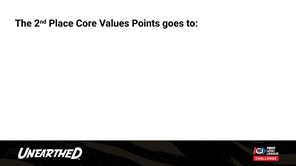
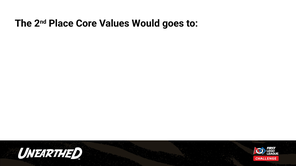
Points: Points -> Would
